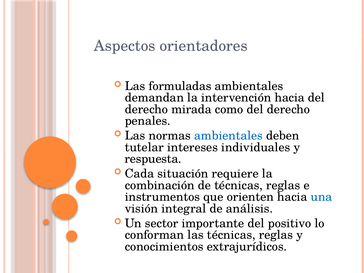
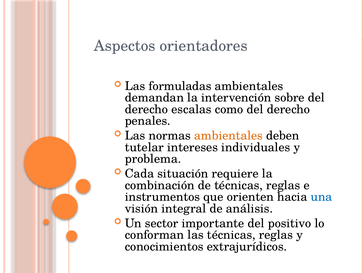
intervención hacia: hacia -> sobre
mirada: mirada -> escalas
ambientales at (229, 136) colour: blue -> orange
respuesta: respuesta -> problema
